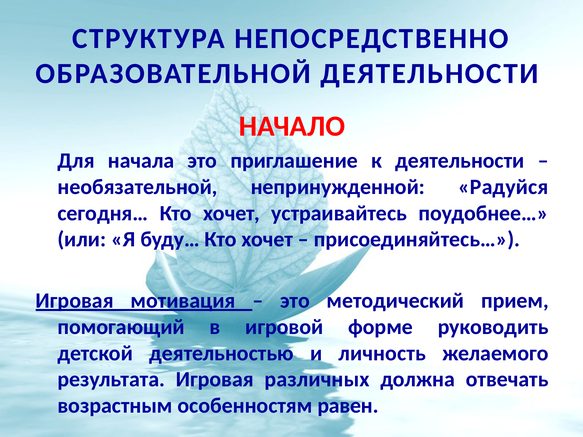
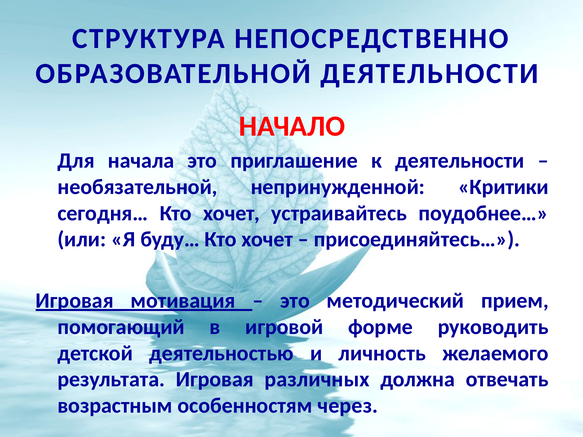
Радуйся: Радуйся -> Критики
равен: равен -> через
